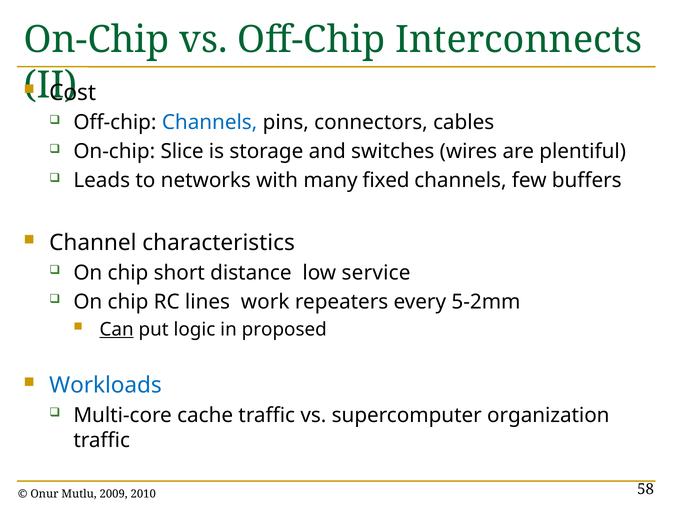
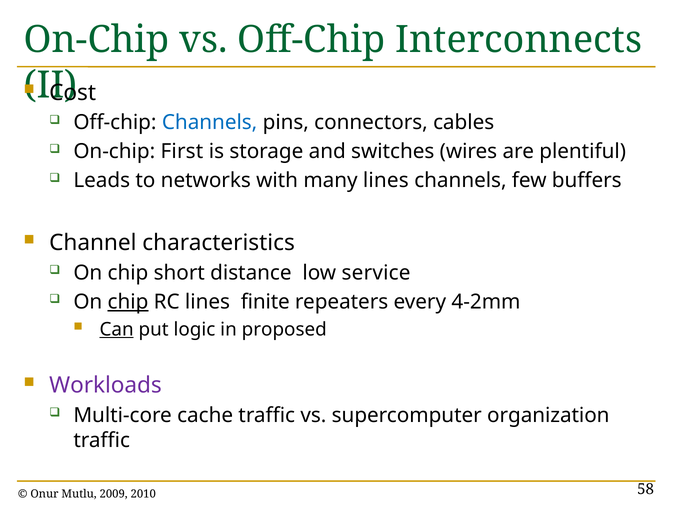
Slice: Slice -> First
many fixed: fixed -> lines
chip at (128, 302) underline: none -> present
work: work -> finite
5-2mm: 5-2mm -> 4-2mm
Workloads colour: blue -> purple
